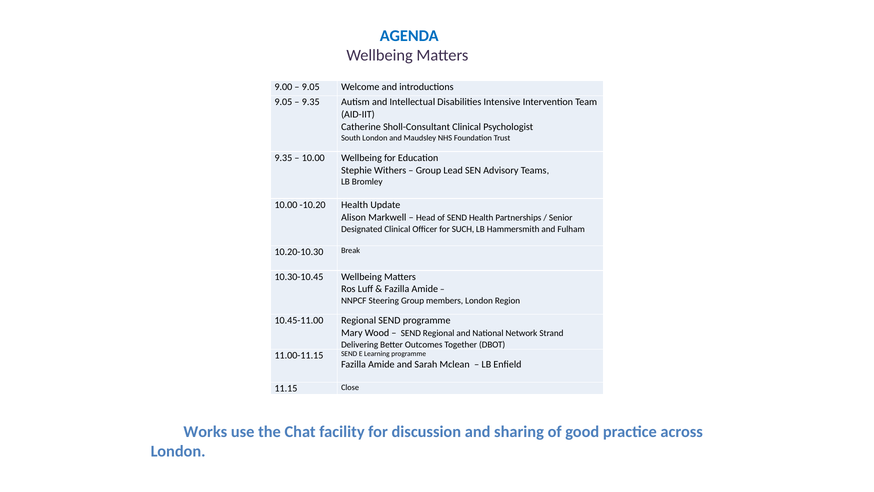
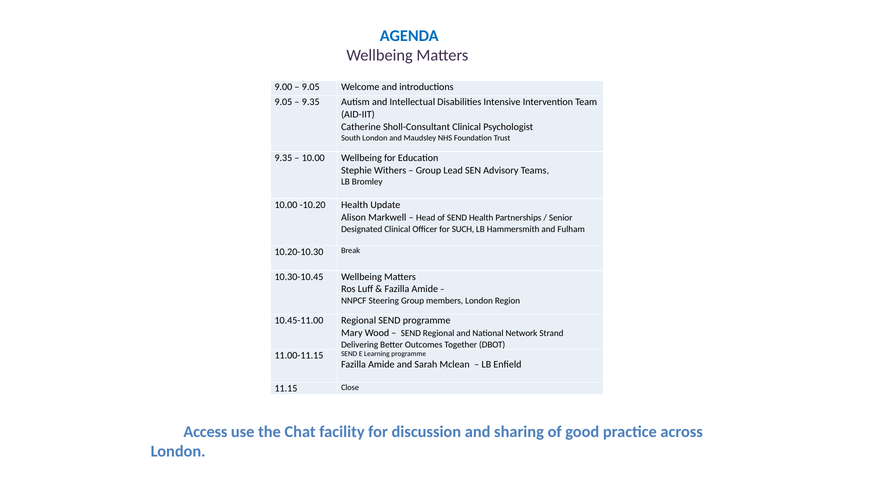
Works: Works -> Access
